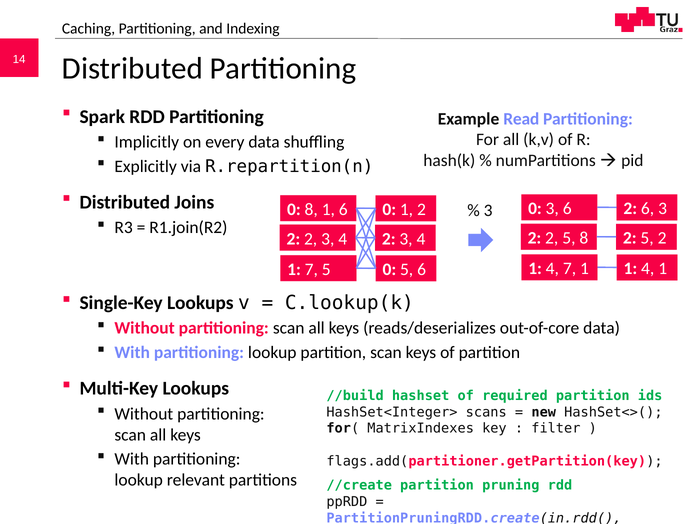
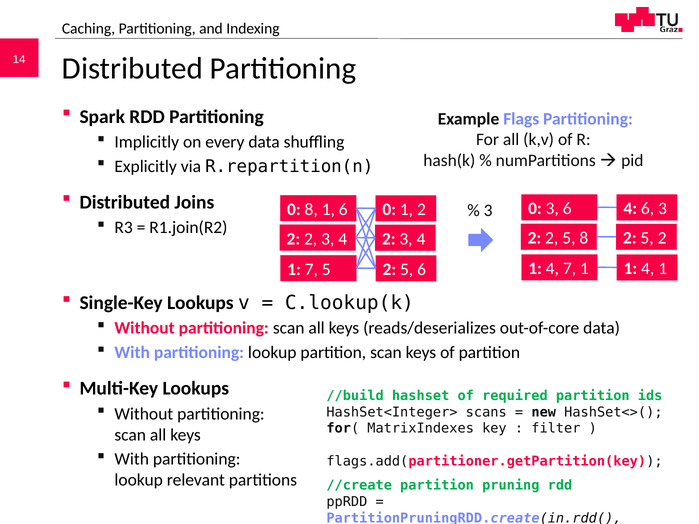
Read: Read -> Flags
2 at (630, 209): 2 -> 4
0 at (389, 270): 0 -> 2
